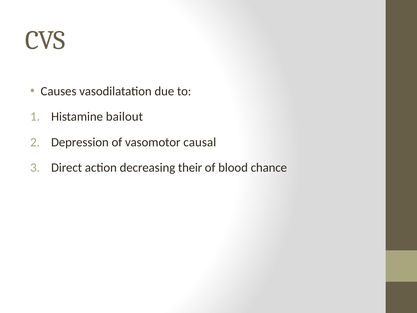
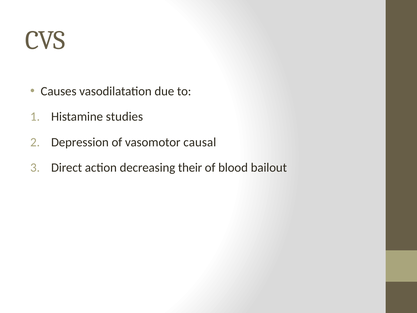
bailout: bailout -> studies
chance: chance -> bailout
